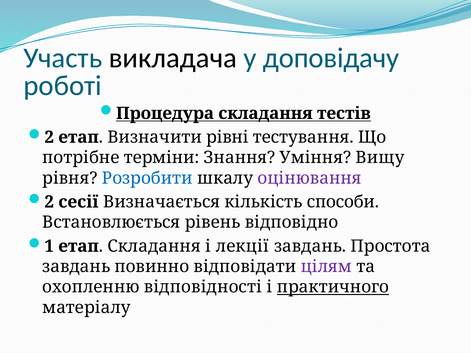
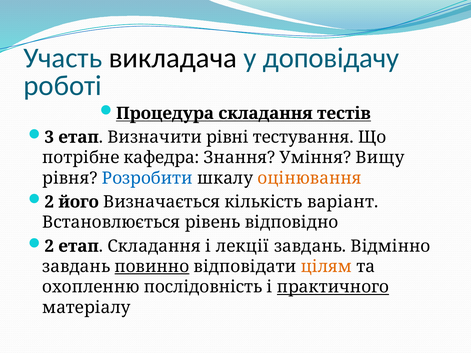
2 at (49, 137): 2 -> 3
терміни: терміни -> кафедра
оцінювання colour: purple -> orange
сесії: сесії -> його
способи: способи -> варіант
1 at (49, 246): 1 -> 2
Простота: Простота -> Відмінно
повинно underline: none -> present
цілям colour: purple -> orange
відповідності: відповідності -> послідовність
